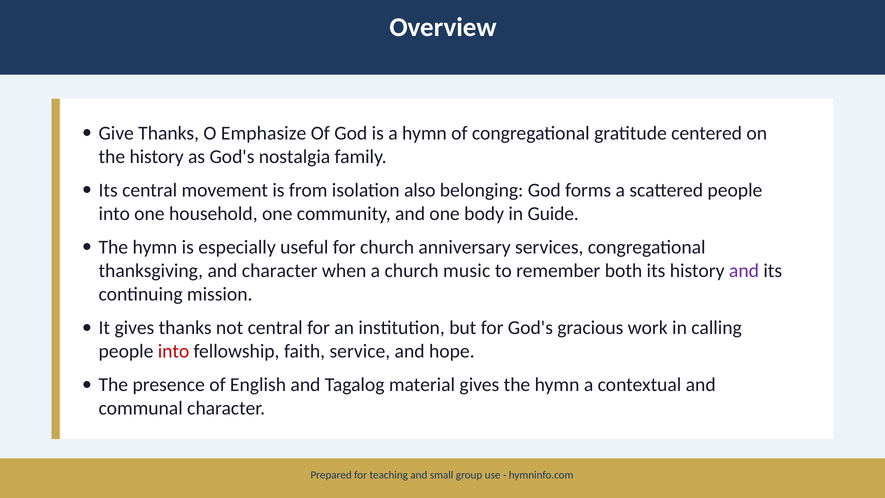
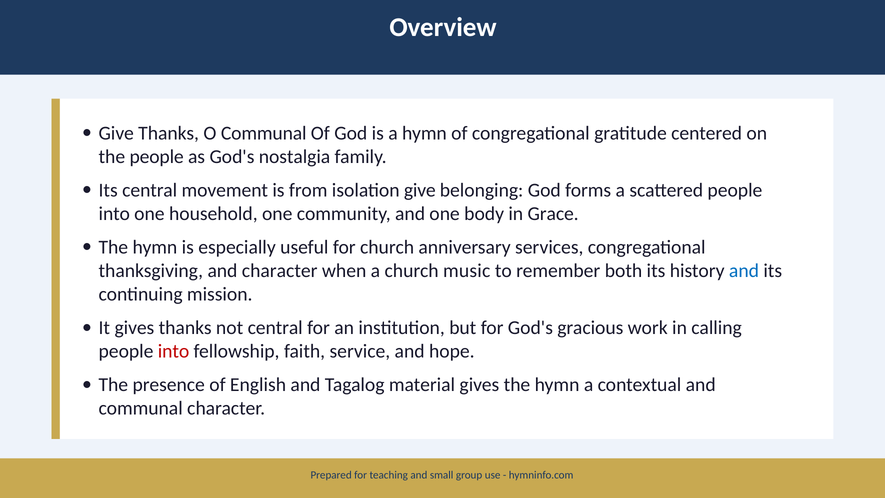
O Emphasize: Emphasize -> Communal
the history: history -> people
isolation also: also -> give
Guide: Guide -> Grace
and at (744, 271) colour: purple -> blue
